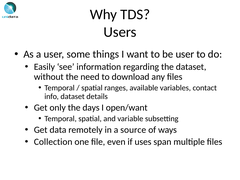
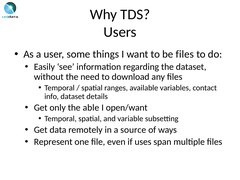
be user: user -> files
days: days -> able
Collection: Collection -> Represent
